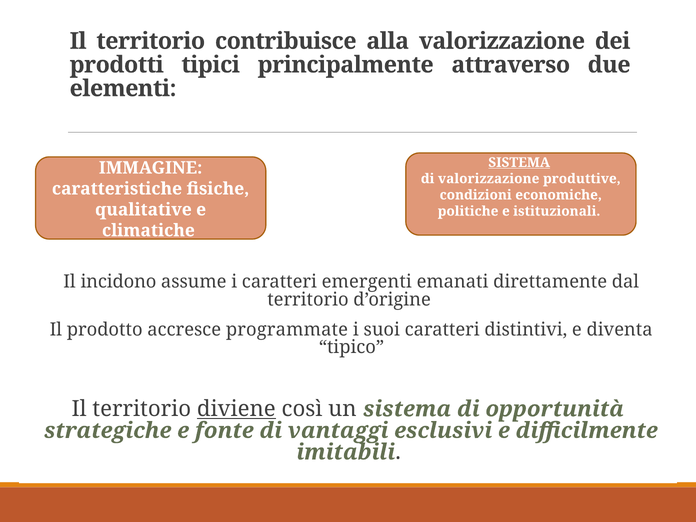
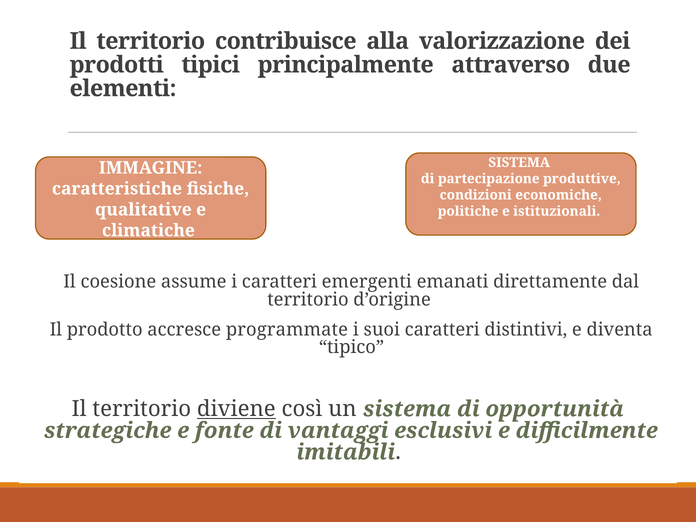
SISTEMA at (519, 162) underline: present -> none
di valorizzazione: valorizzazione -> partecipazione
incidono: incidono -> coesione
